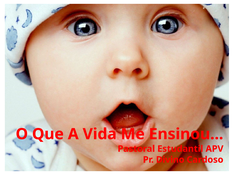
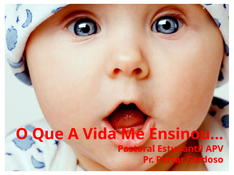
Divino: Divino -> Portar
